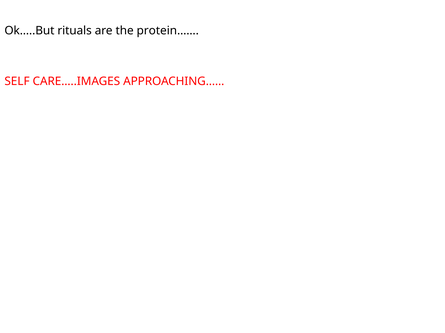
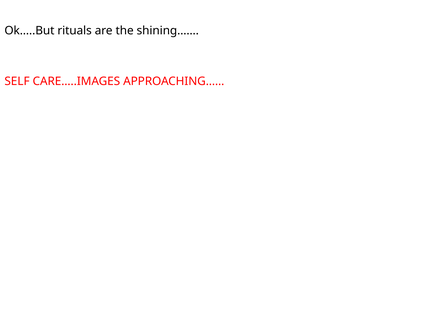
protein……: protein…… -> shining……
